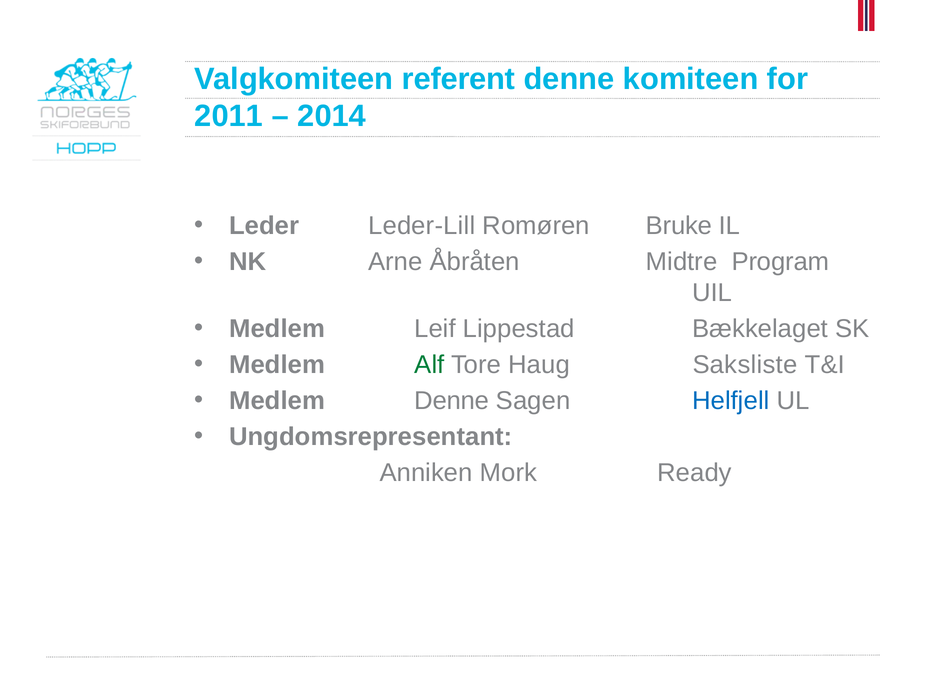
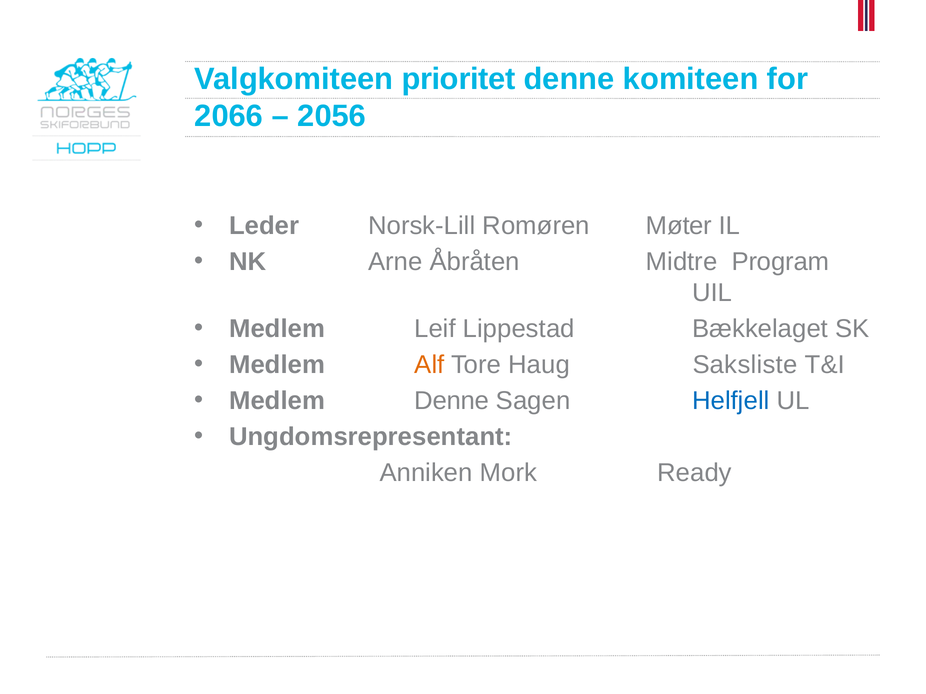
referent: referent -> prioritet
2011: 2011 -> 2066
2014: 2014 -> 2056
Leder-Lill: Leder-Lill -> Norsk-Lill
Bruke: Bruke -> Møter
Alf colour: green -> orange
